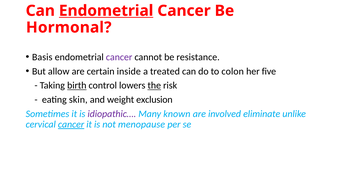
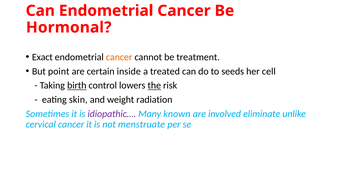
Endometrial at (106, 11) underline: present -> none
Basis: Basis -> Exact
cancer at (119, 57) colour: purple -> orange
resistance: resistance -> treatment
allow: allow -> point
colon: colon -> seeds
five: five -> cell
exclusion: exclusion -> radiation
cancer at (71, 124) underline: present -> none
menopause: menopause -> menstruate
